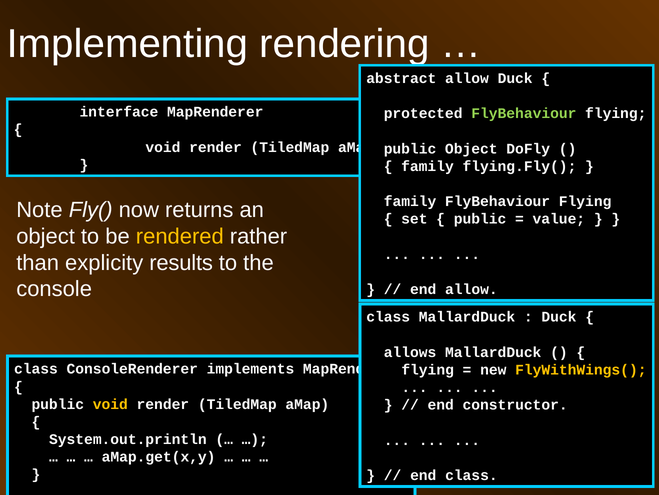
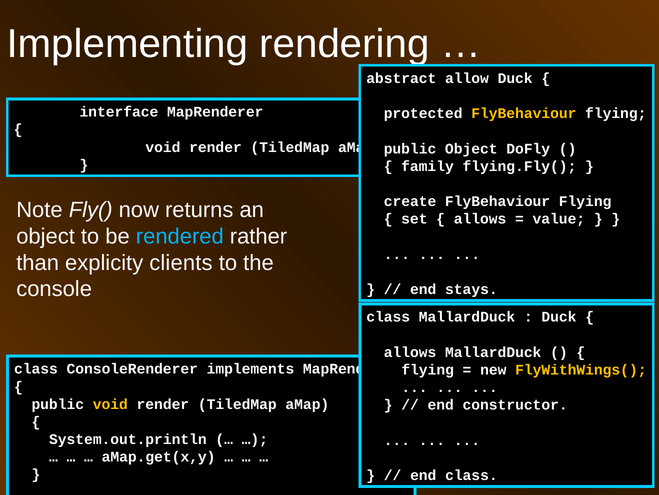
FlyBehaviour at (524, 113) colour: light green -> yellow
family at (410, 201): family -> create
public at (480, 219): public -> allows
rendered colour: yellow -> light blue
results: results -> clients
end allow: allow -> stays
